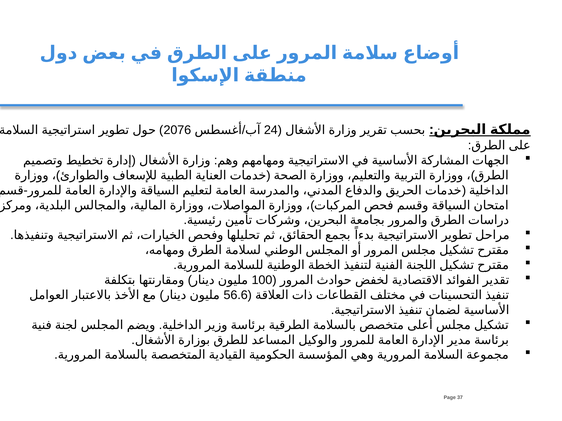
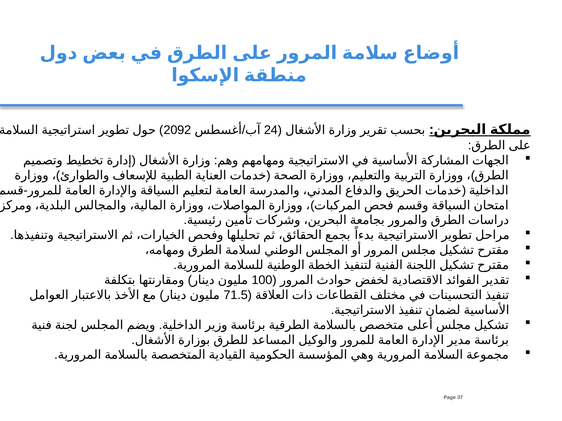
2076: 2076 -> 2092
56.6: 56.6 -> 71.5
